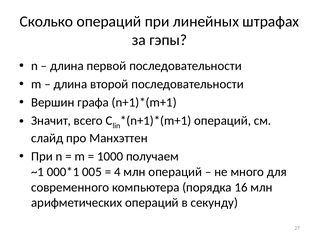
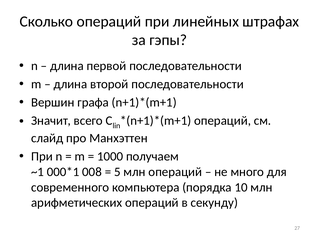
005: 005 -> 008
4: 4 -> 5
16: 16 -> 10
